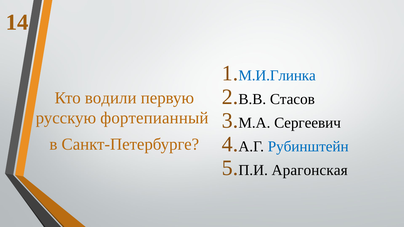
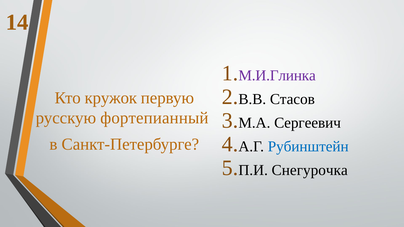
М.И.Глинка colour: blue -> purple
водили: водили -> кружок
Арагонская: Арагонская -> Снегурочка
